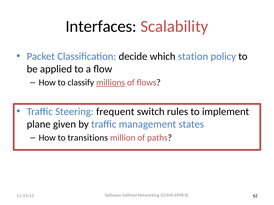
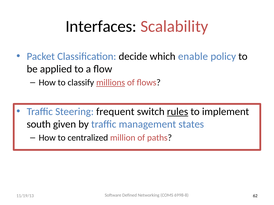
station: station -> enable
rules underline: none -> present
plane: plane -> south
transitions: transitions -> centralized
